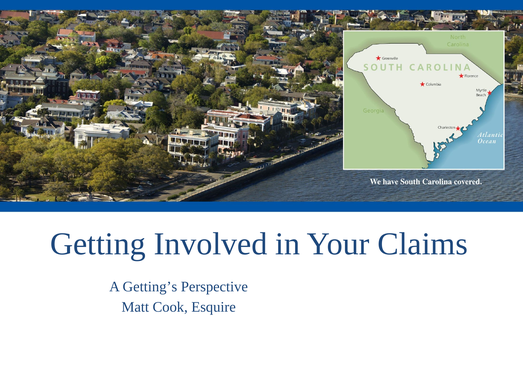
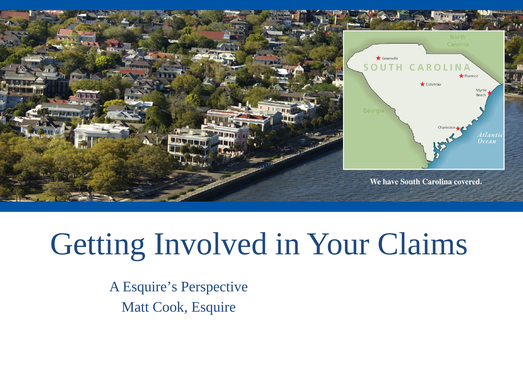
Getting’s: Getting’s -> Esquire’s
